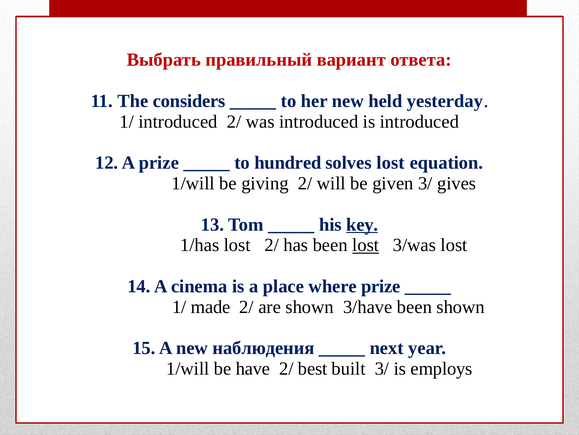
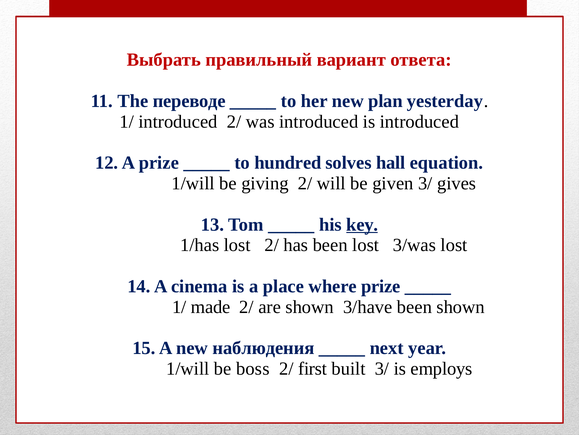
considers: considers -> переводе
held: held -> plan
solves lost: lost -> hall
lost at (366, 245) underline: present -> none
have: have -> boss
best: best -> first
